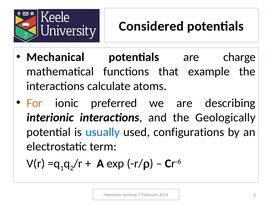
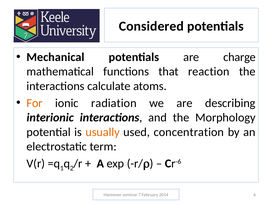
example: example -> reaction
preferred: preferred -> radiation
Geologically: Geologically -> Morphology
usually colour: blue -> orange
configurations: configurations -> concentration
